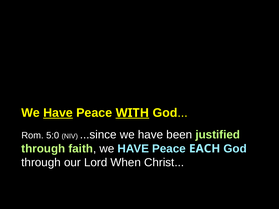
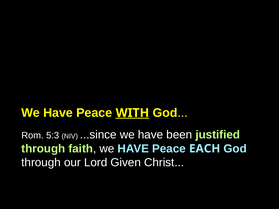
Have at (58, 113) underline: present -> none
5:0: 5:0 -> 5:3
When: When -> Given
